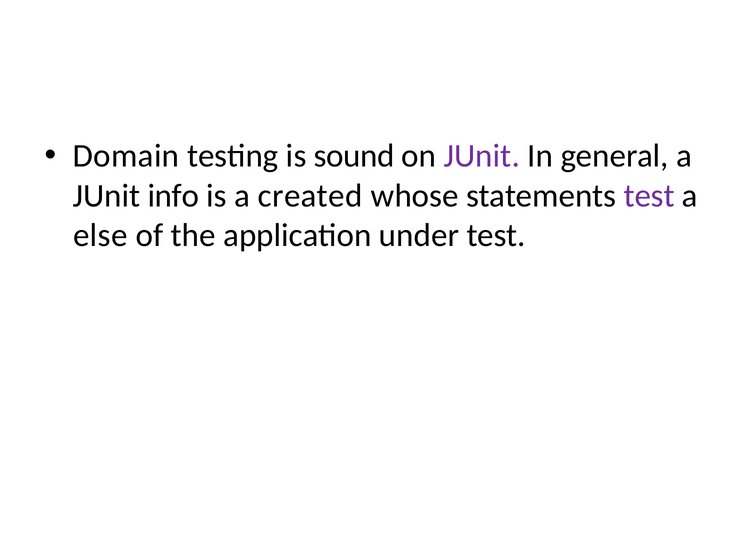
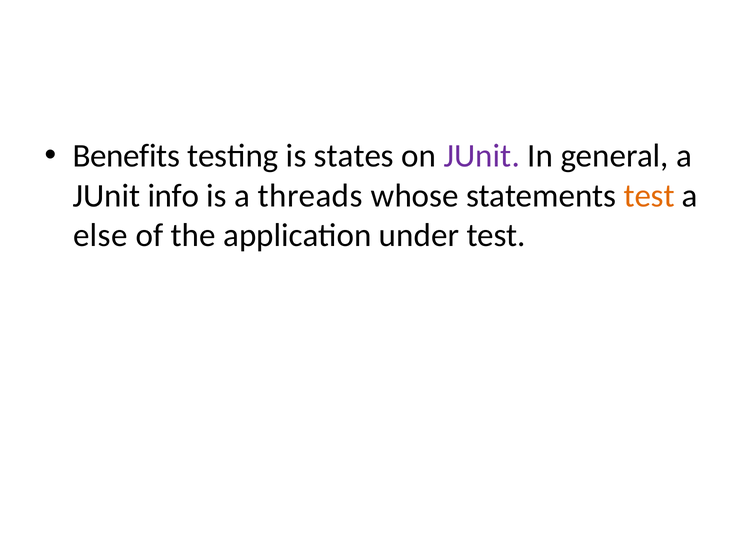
Domain: Domain -> Benefits
sound: sound -> states
created: created -> threads
test at (649, 196) colour: purple -> orange
